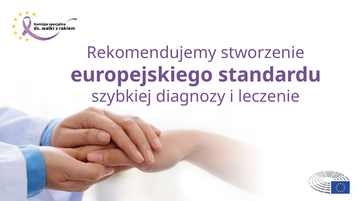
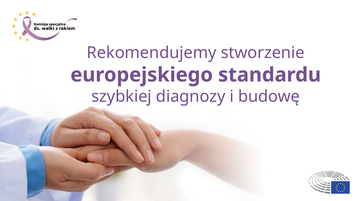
leczenie: leczenie -> budowę
